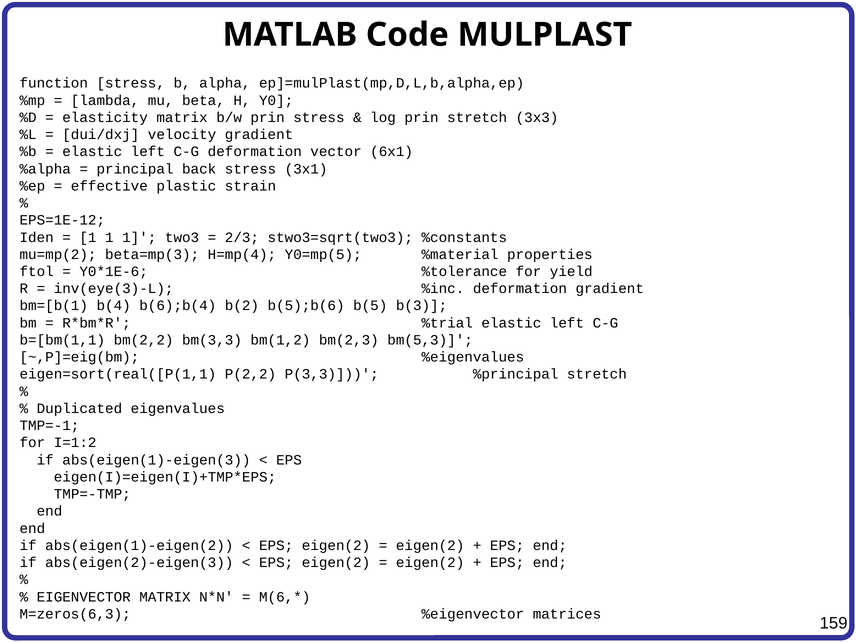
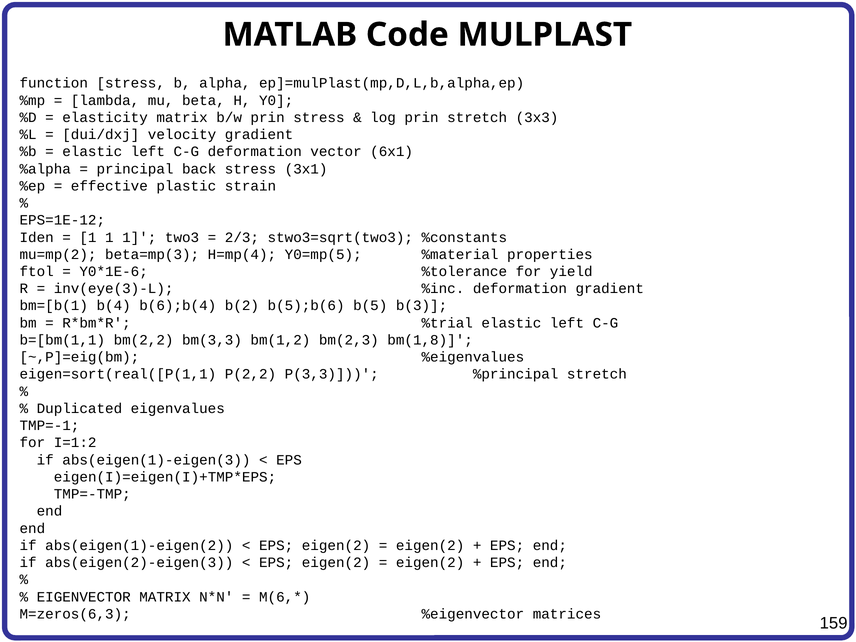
bm(5,3: bm(5,3 -> bm(1,8
